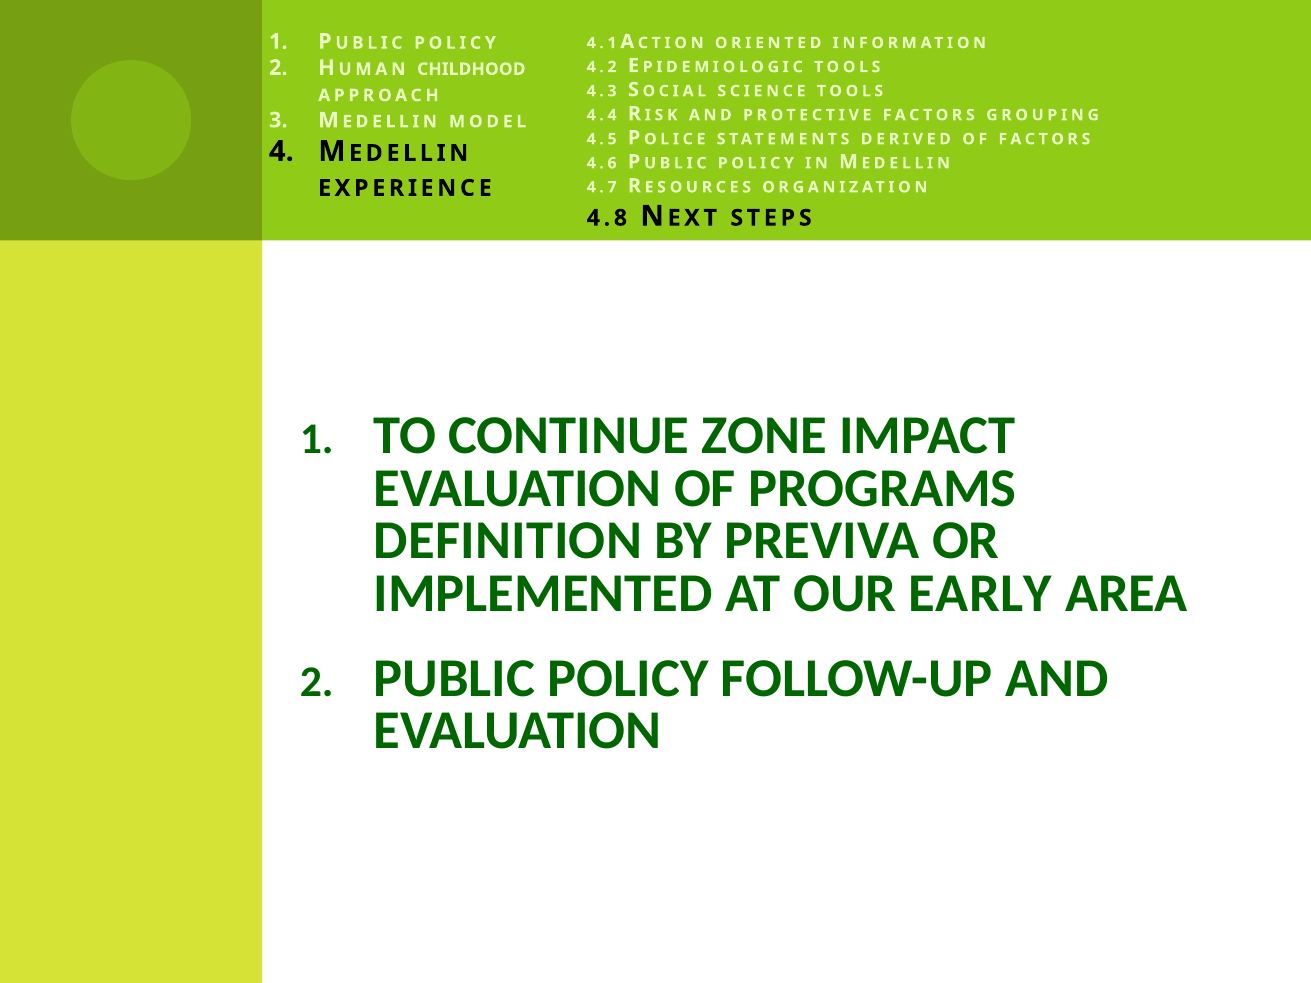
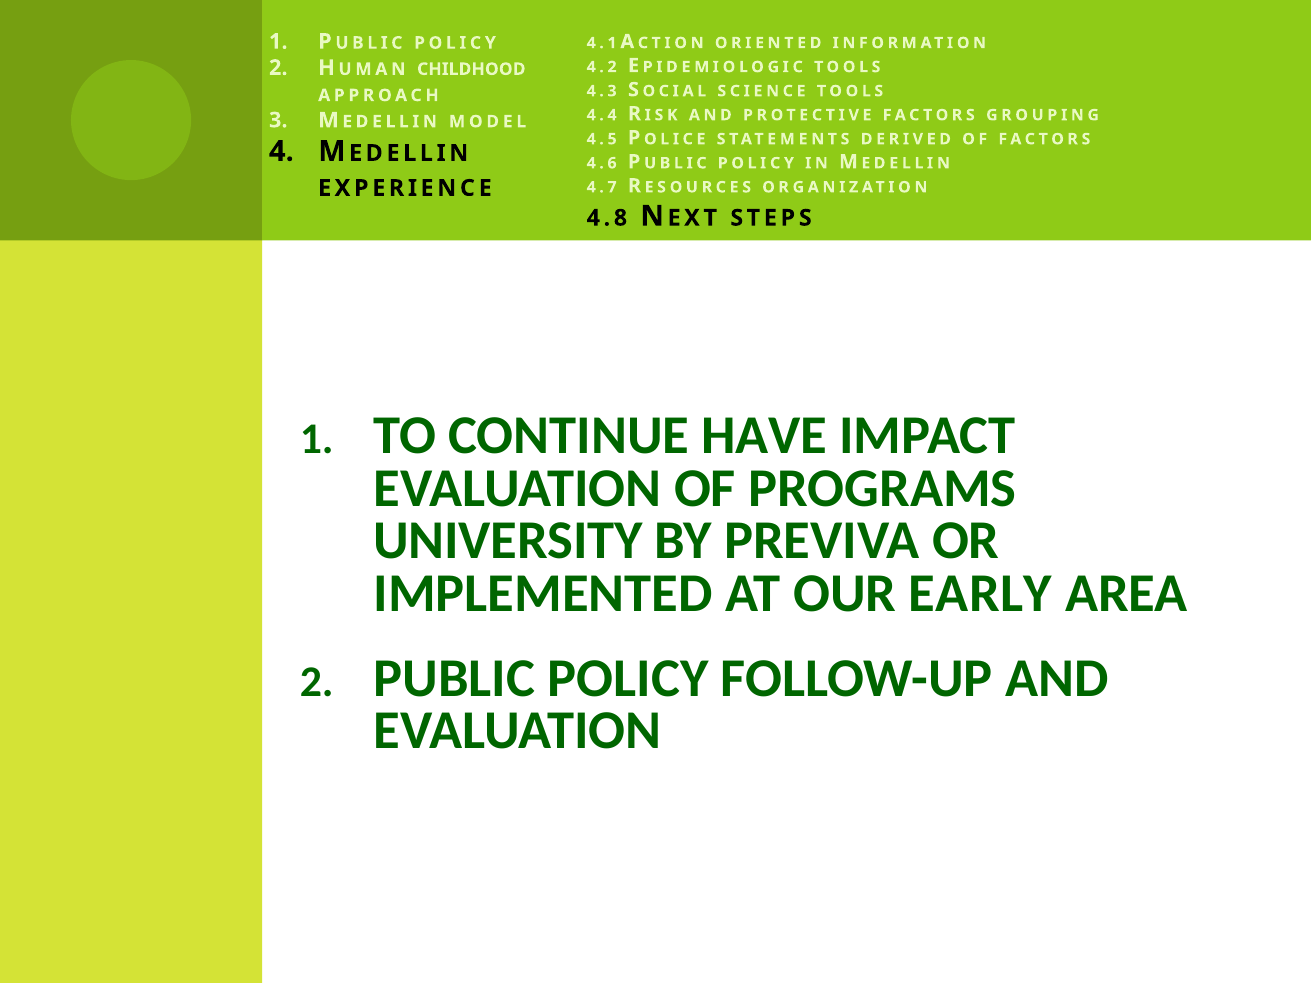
ZONE: ZONE -> HAVE
DEFINITION: DEFINITION -> UNIVERSITY
